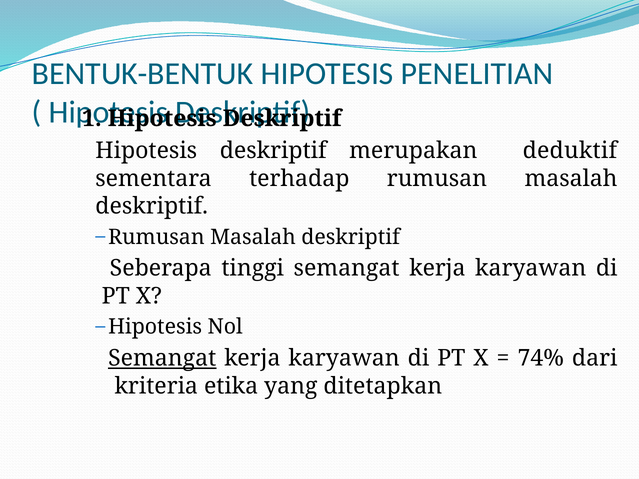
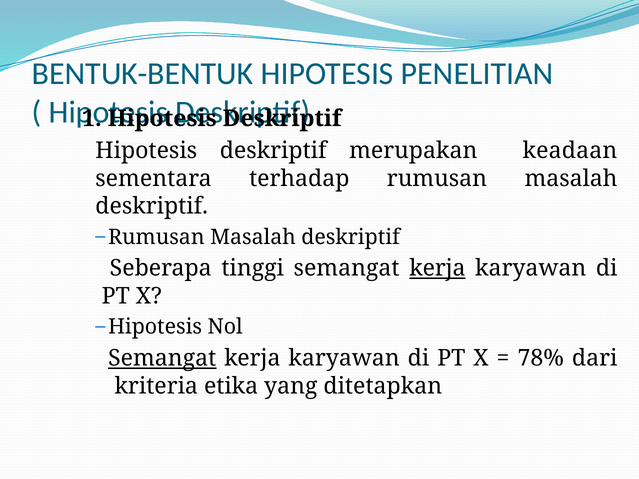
deduktif: deduktif -> keadaan
kerja at (437, 269) underline: none -> present
74%: 74% -> 78%
